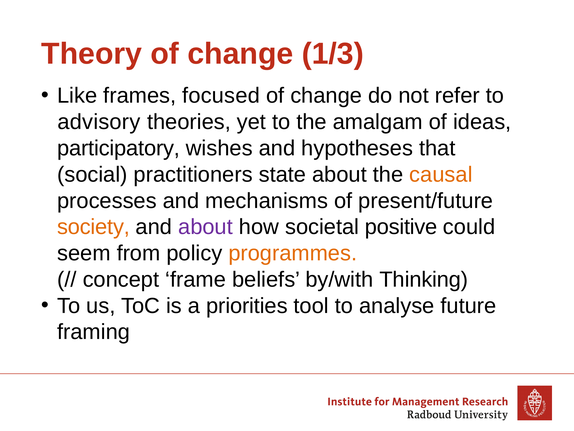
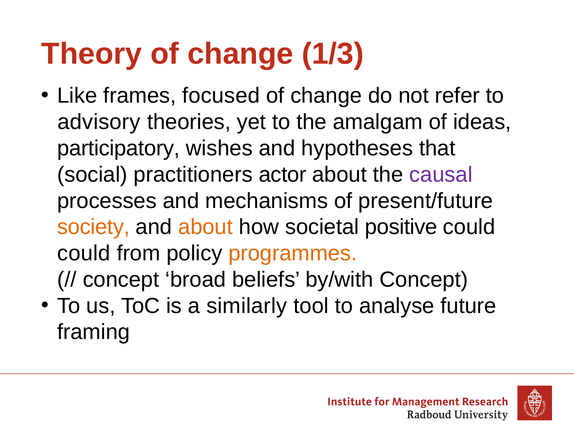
state: state -> actor
causal colour: orange -> purple
about at (206, 227) colour: purple -> orange
seem at (84, 253): seem -> could
frame: frame -> broad
by/with Thinking: Thinking -> Concept
priorities: priorities -> similarly
